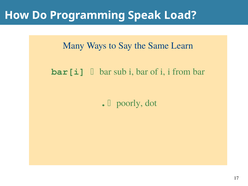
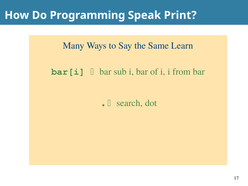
Load: Load -> Print
poorly: poorly -> search
